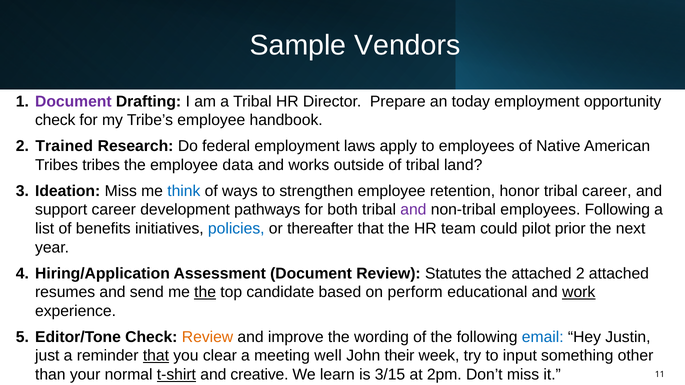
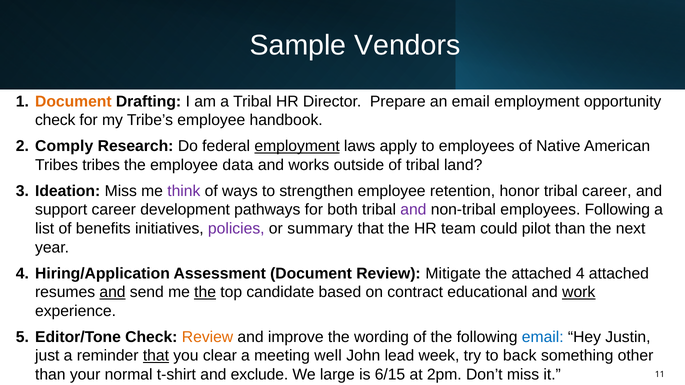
Document at (73, 102) colour: purple -> orange
an today: today -> email
Trained: Trained -> Comply
employment at (297, 146) underline: none -> present
think colour: blue -> purple
policies colour: blue -> purple
thereafter: thereafter -> summary
pilot prior: prior -> than
Statutes: Statutes -> Mitigate
attached 2: 2 -> 4
and at (113, 292) underline: none -> present
perform: perform -> contract
their: their -> lead
input: input -> back
t-shirt underline: present -> none
creative: creative -> exclude
learn: learn -> large
3/15: 3/15 -> 6/15
